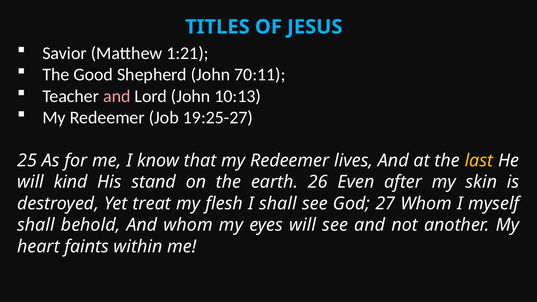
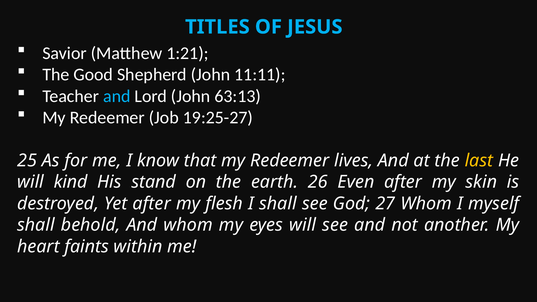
70:11: 70:11 -> 11:11
and at (117, 96) colour: pink -> light blue
10:13: 10:13 -> 63:13
Yet treat: treat -> after
